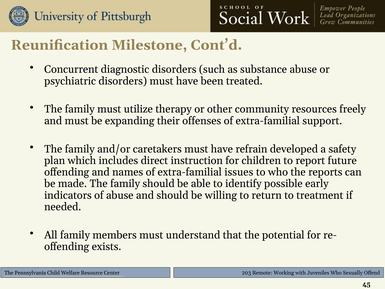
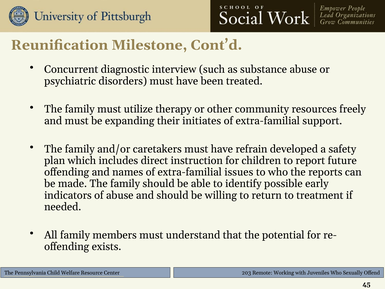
diagnostic disorders: disorders -> interview
offenses: offenses -> initiates
